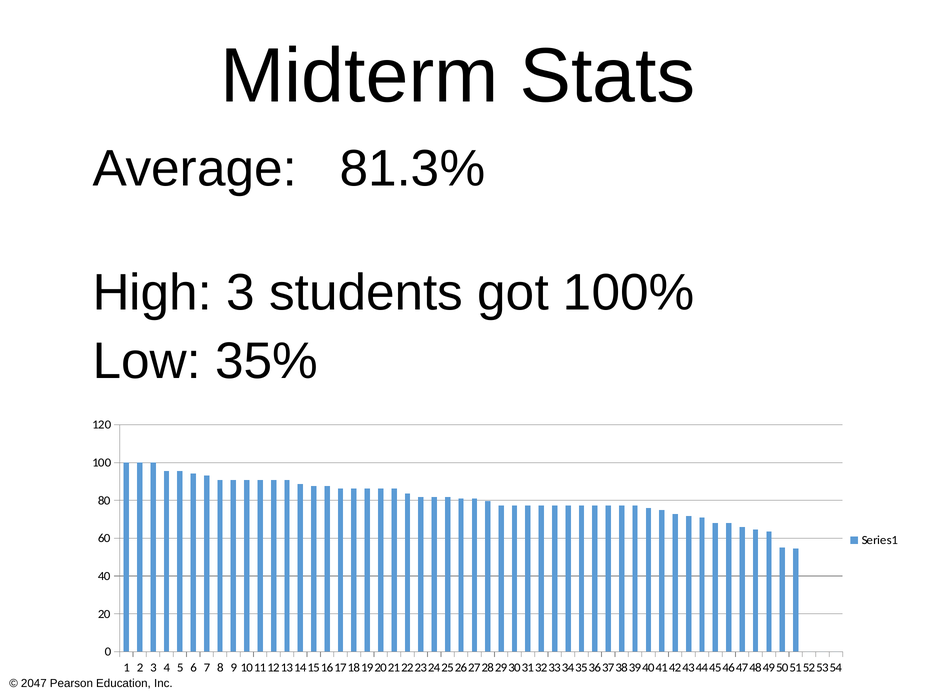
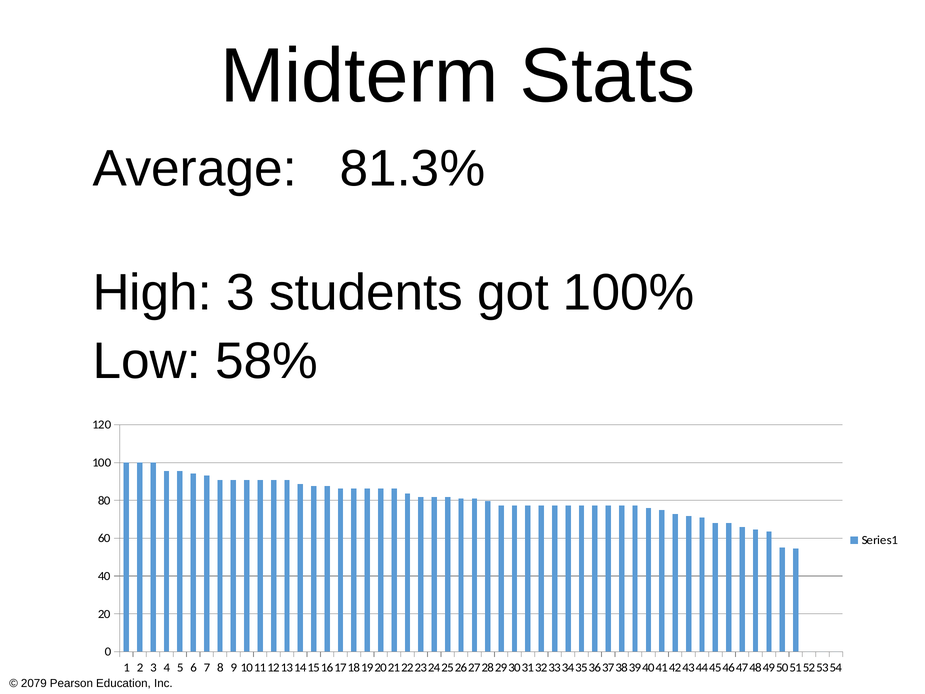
35%: 35% -> 58%
2047: 2047 -> 2079
